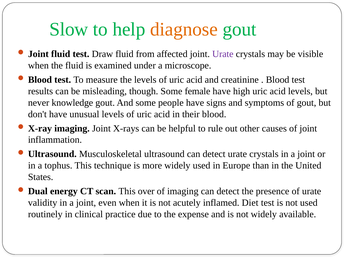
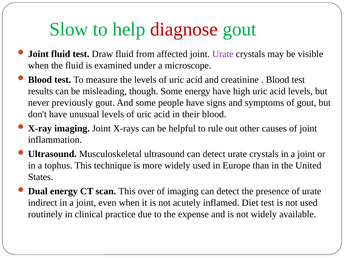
diagnose colour: orange -> red
Some female: female -> energy
knowledge: knowledge -> previously
validity: validity -> indirect
